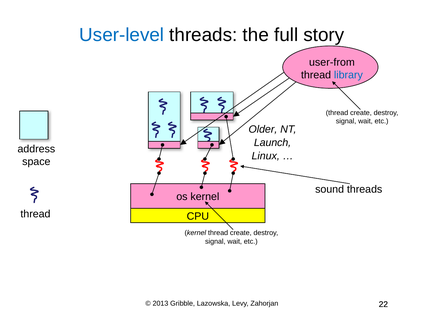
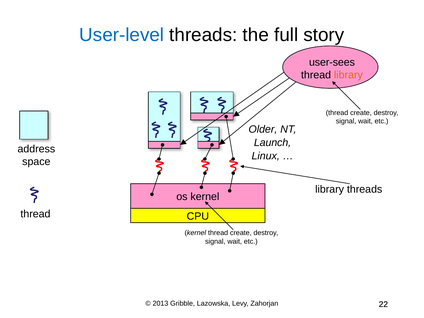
user-from: user-from -> user-sees
library at (348, 75) colour: blue -> orange
sound at (330, 189): sound -> library
